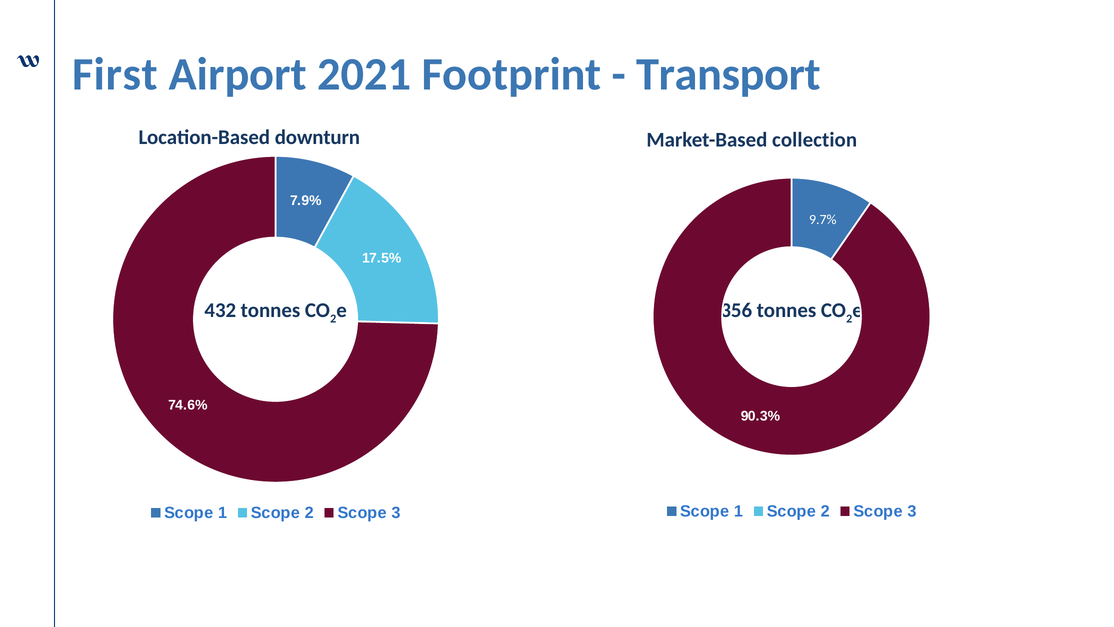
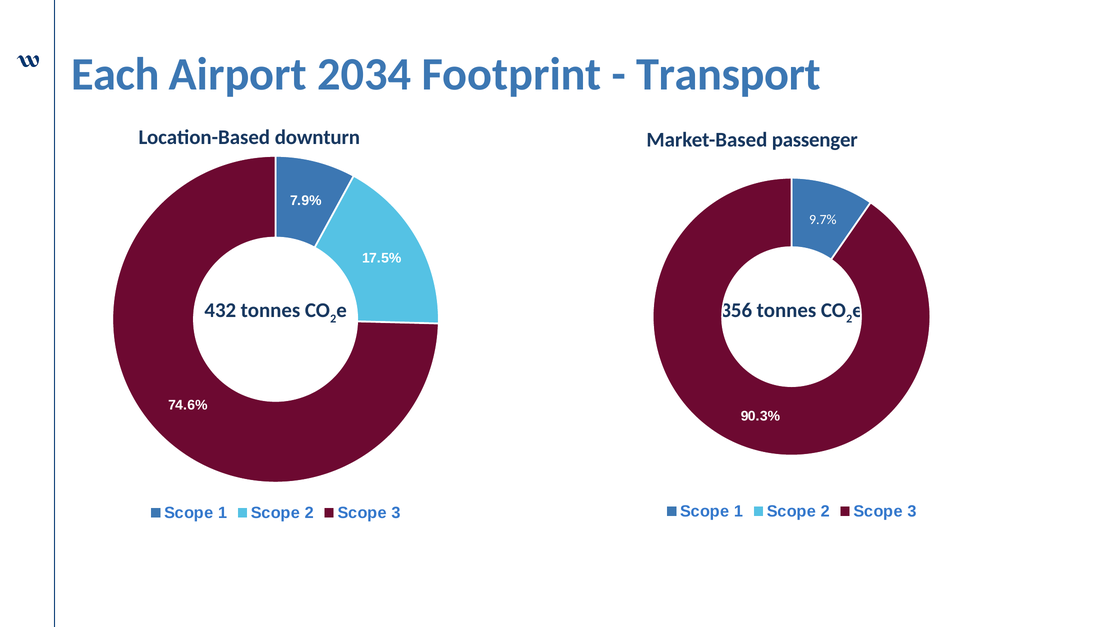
First: First -> Each
2021: 2021 -> 2034
collection: collection -> passenger
